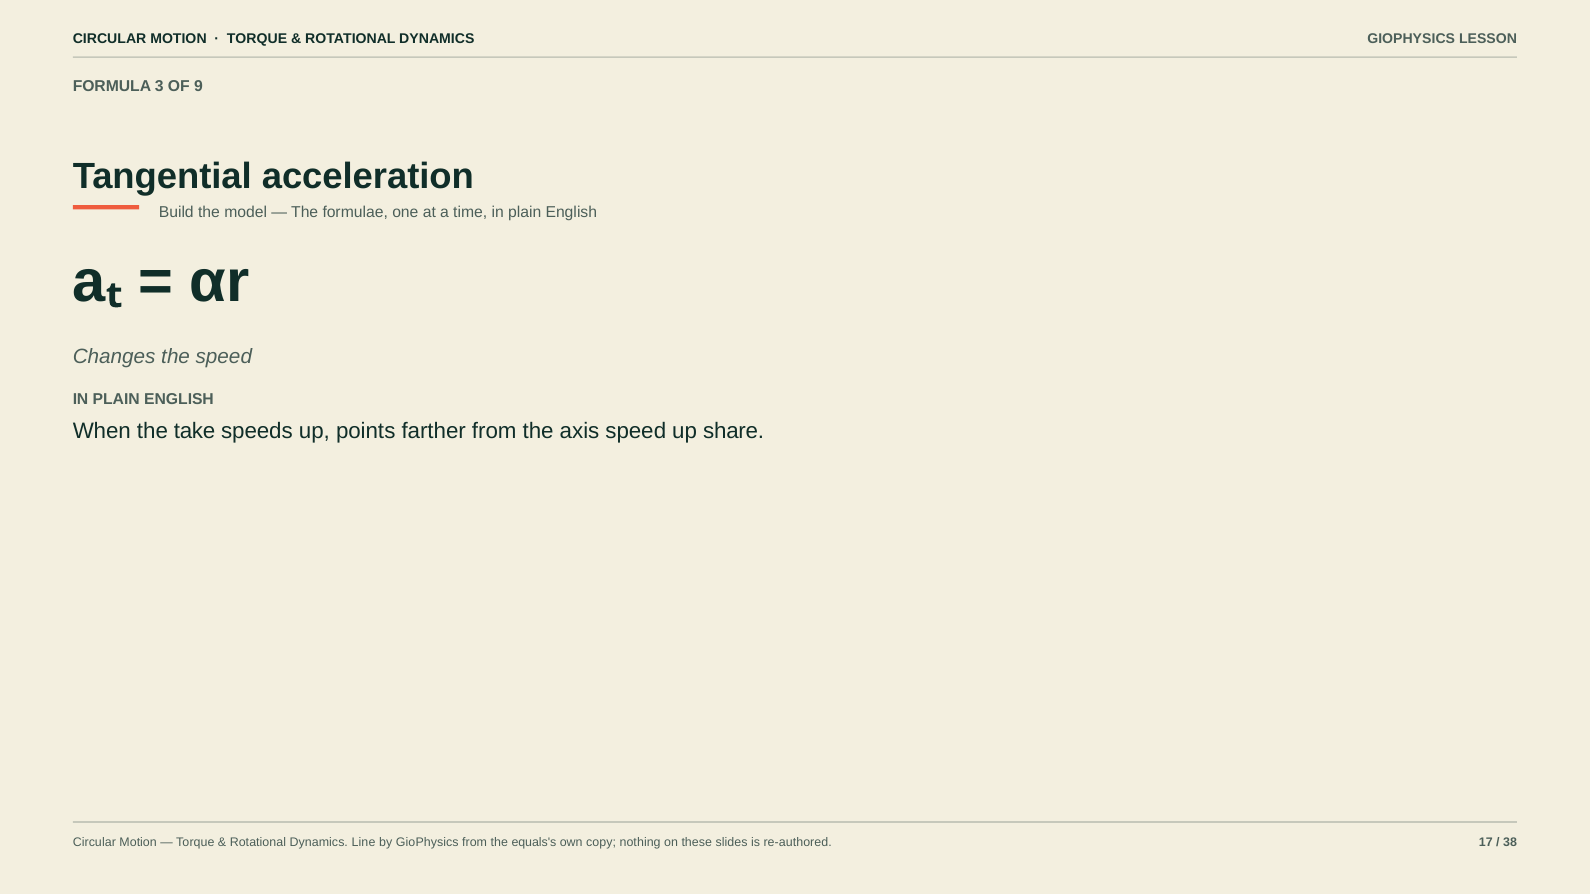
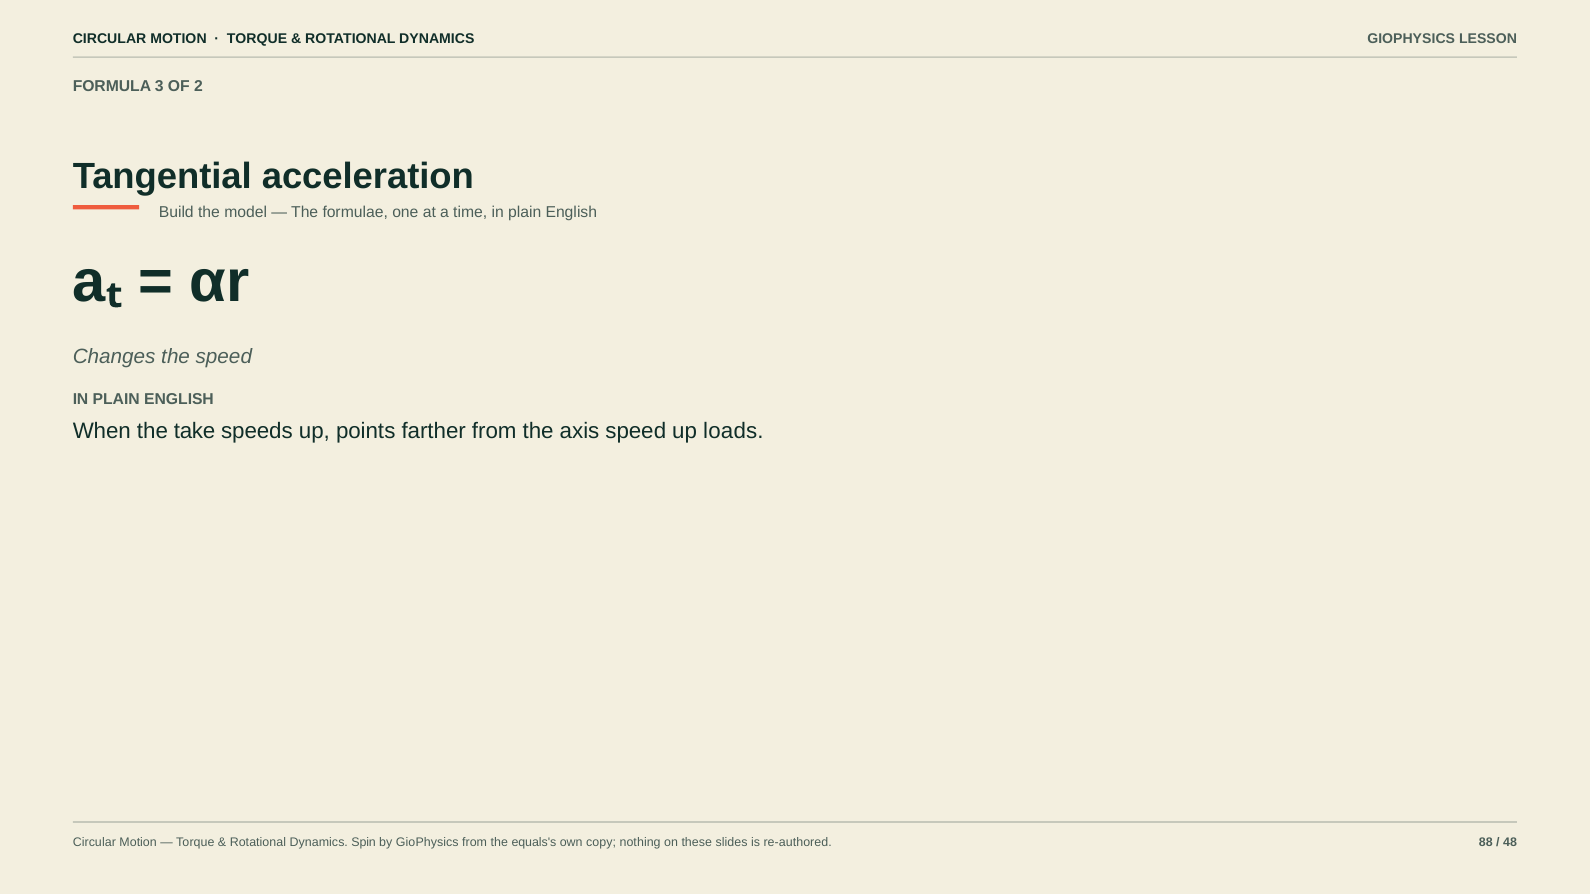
9: 9 -> 2
share: share -> loads
Line: Line -> Spin
17: 17 -> 88
38: 38 -> 48
